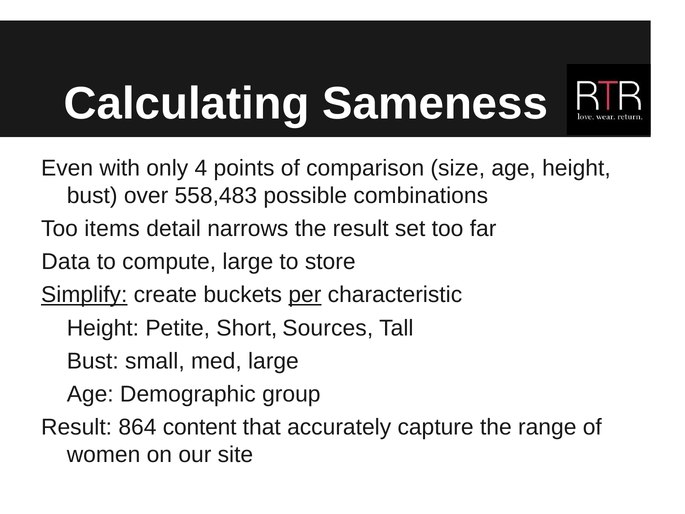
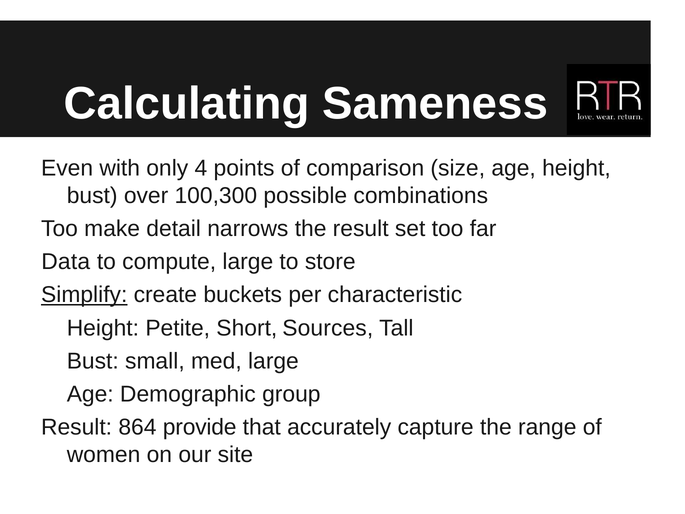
558,483: 558,483 -> 100,300
items: items -> make
per underline: present -> none
content: content -> provide
